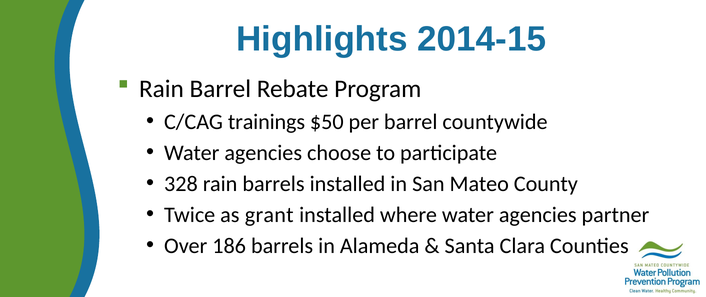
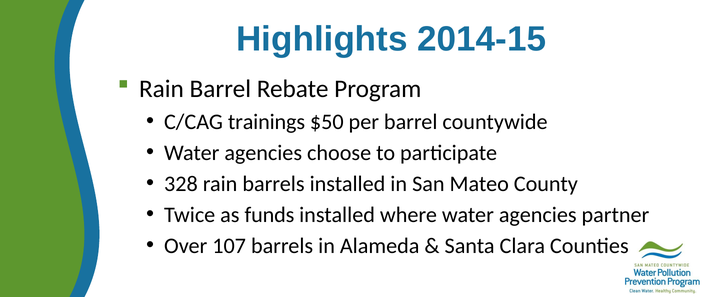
grant: grant -> funds
186: 186 -> 107
